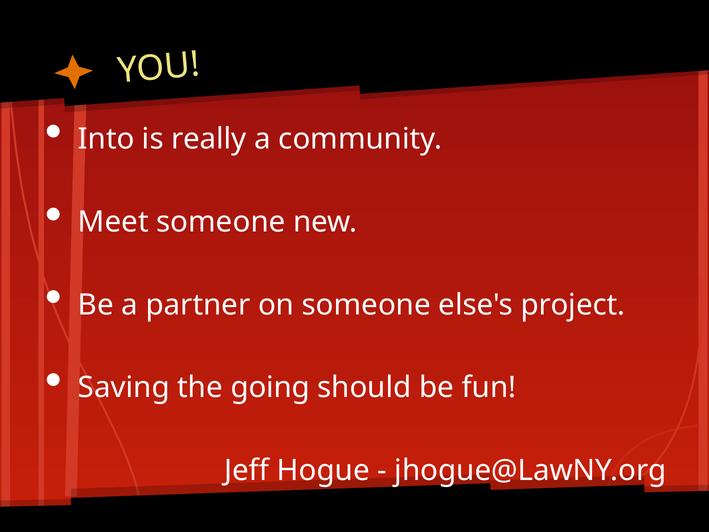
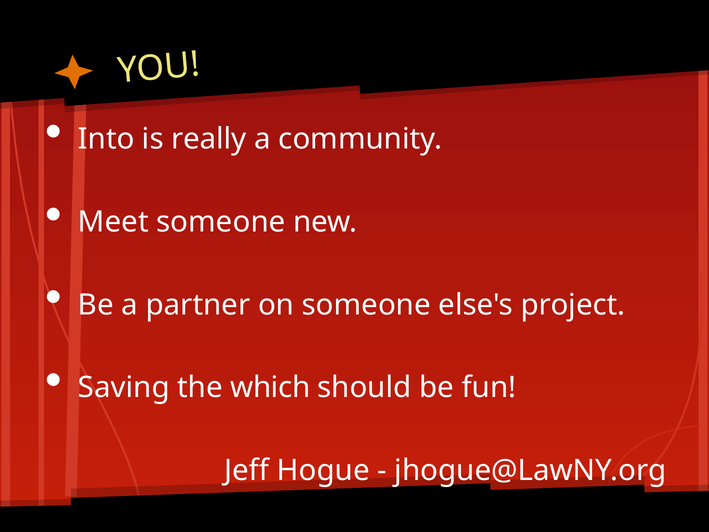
going: going -> which
